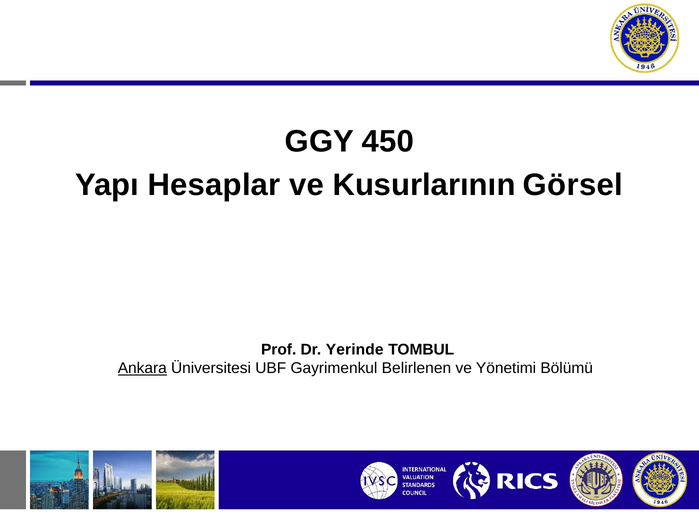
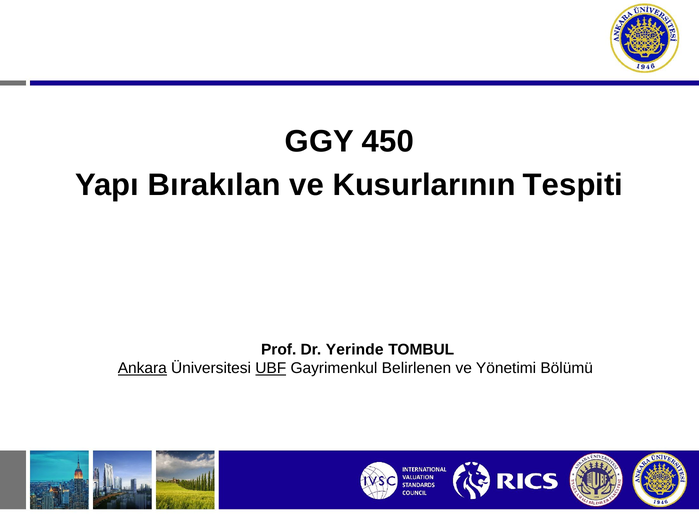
Hesaplar: Hesaplar -> Bırakılan
Görsel: Görsel -> Tespiti
UBF underline: none -> present
